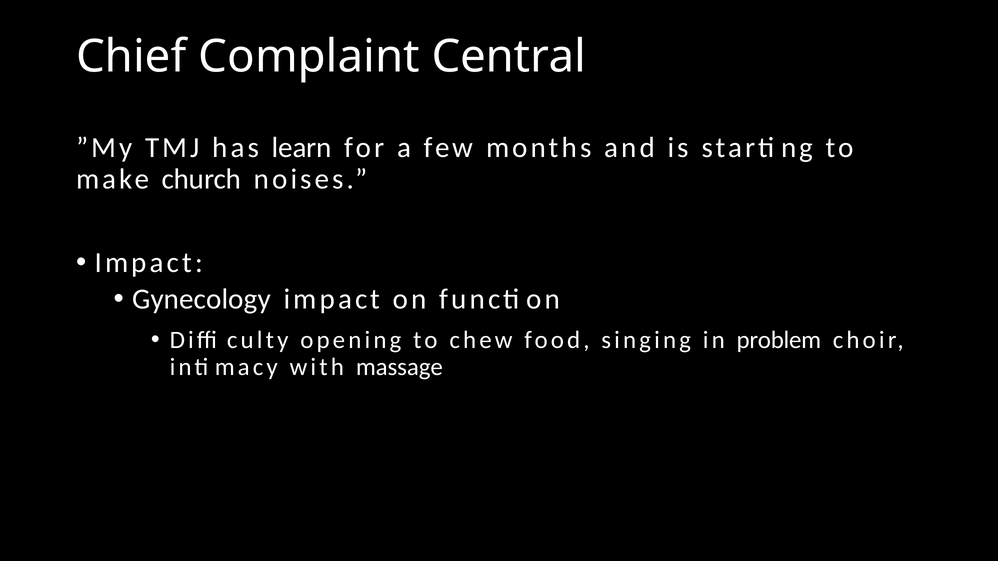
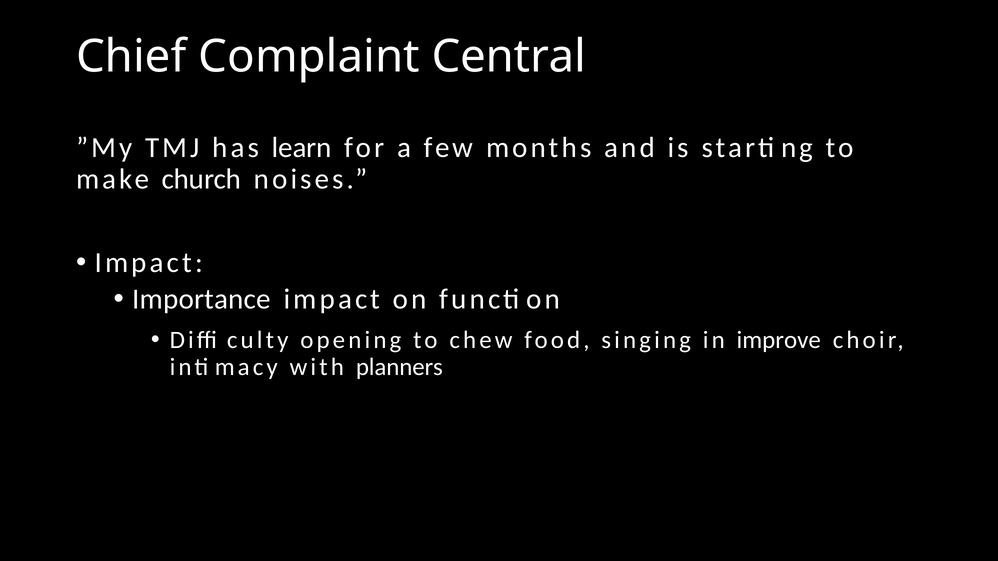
Gynecology: Gynecology -> Importance
problem: problem -> improve
massage: massage -> planners
